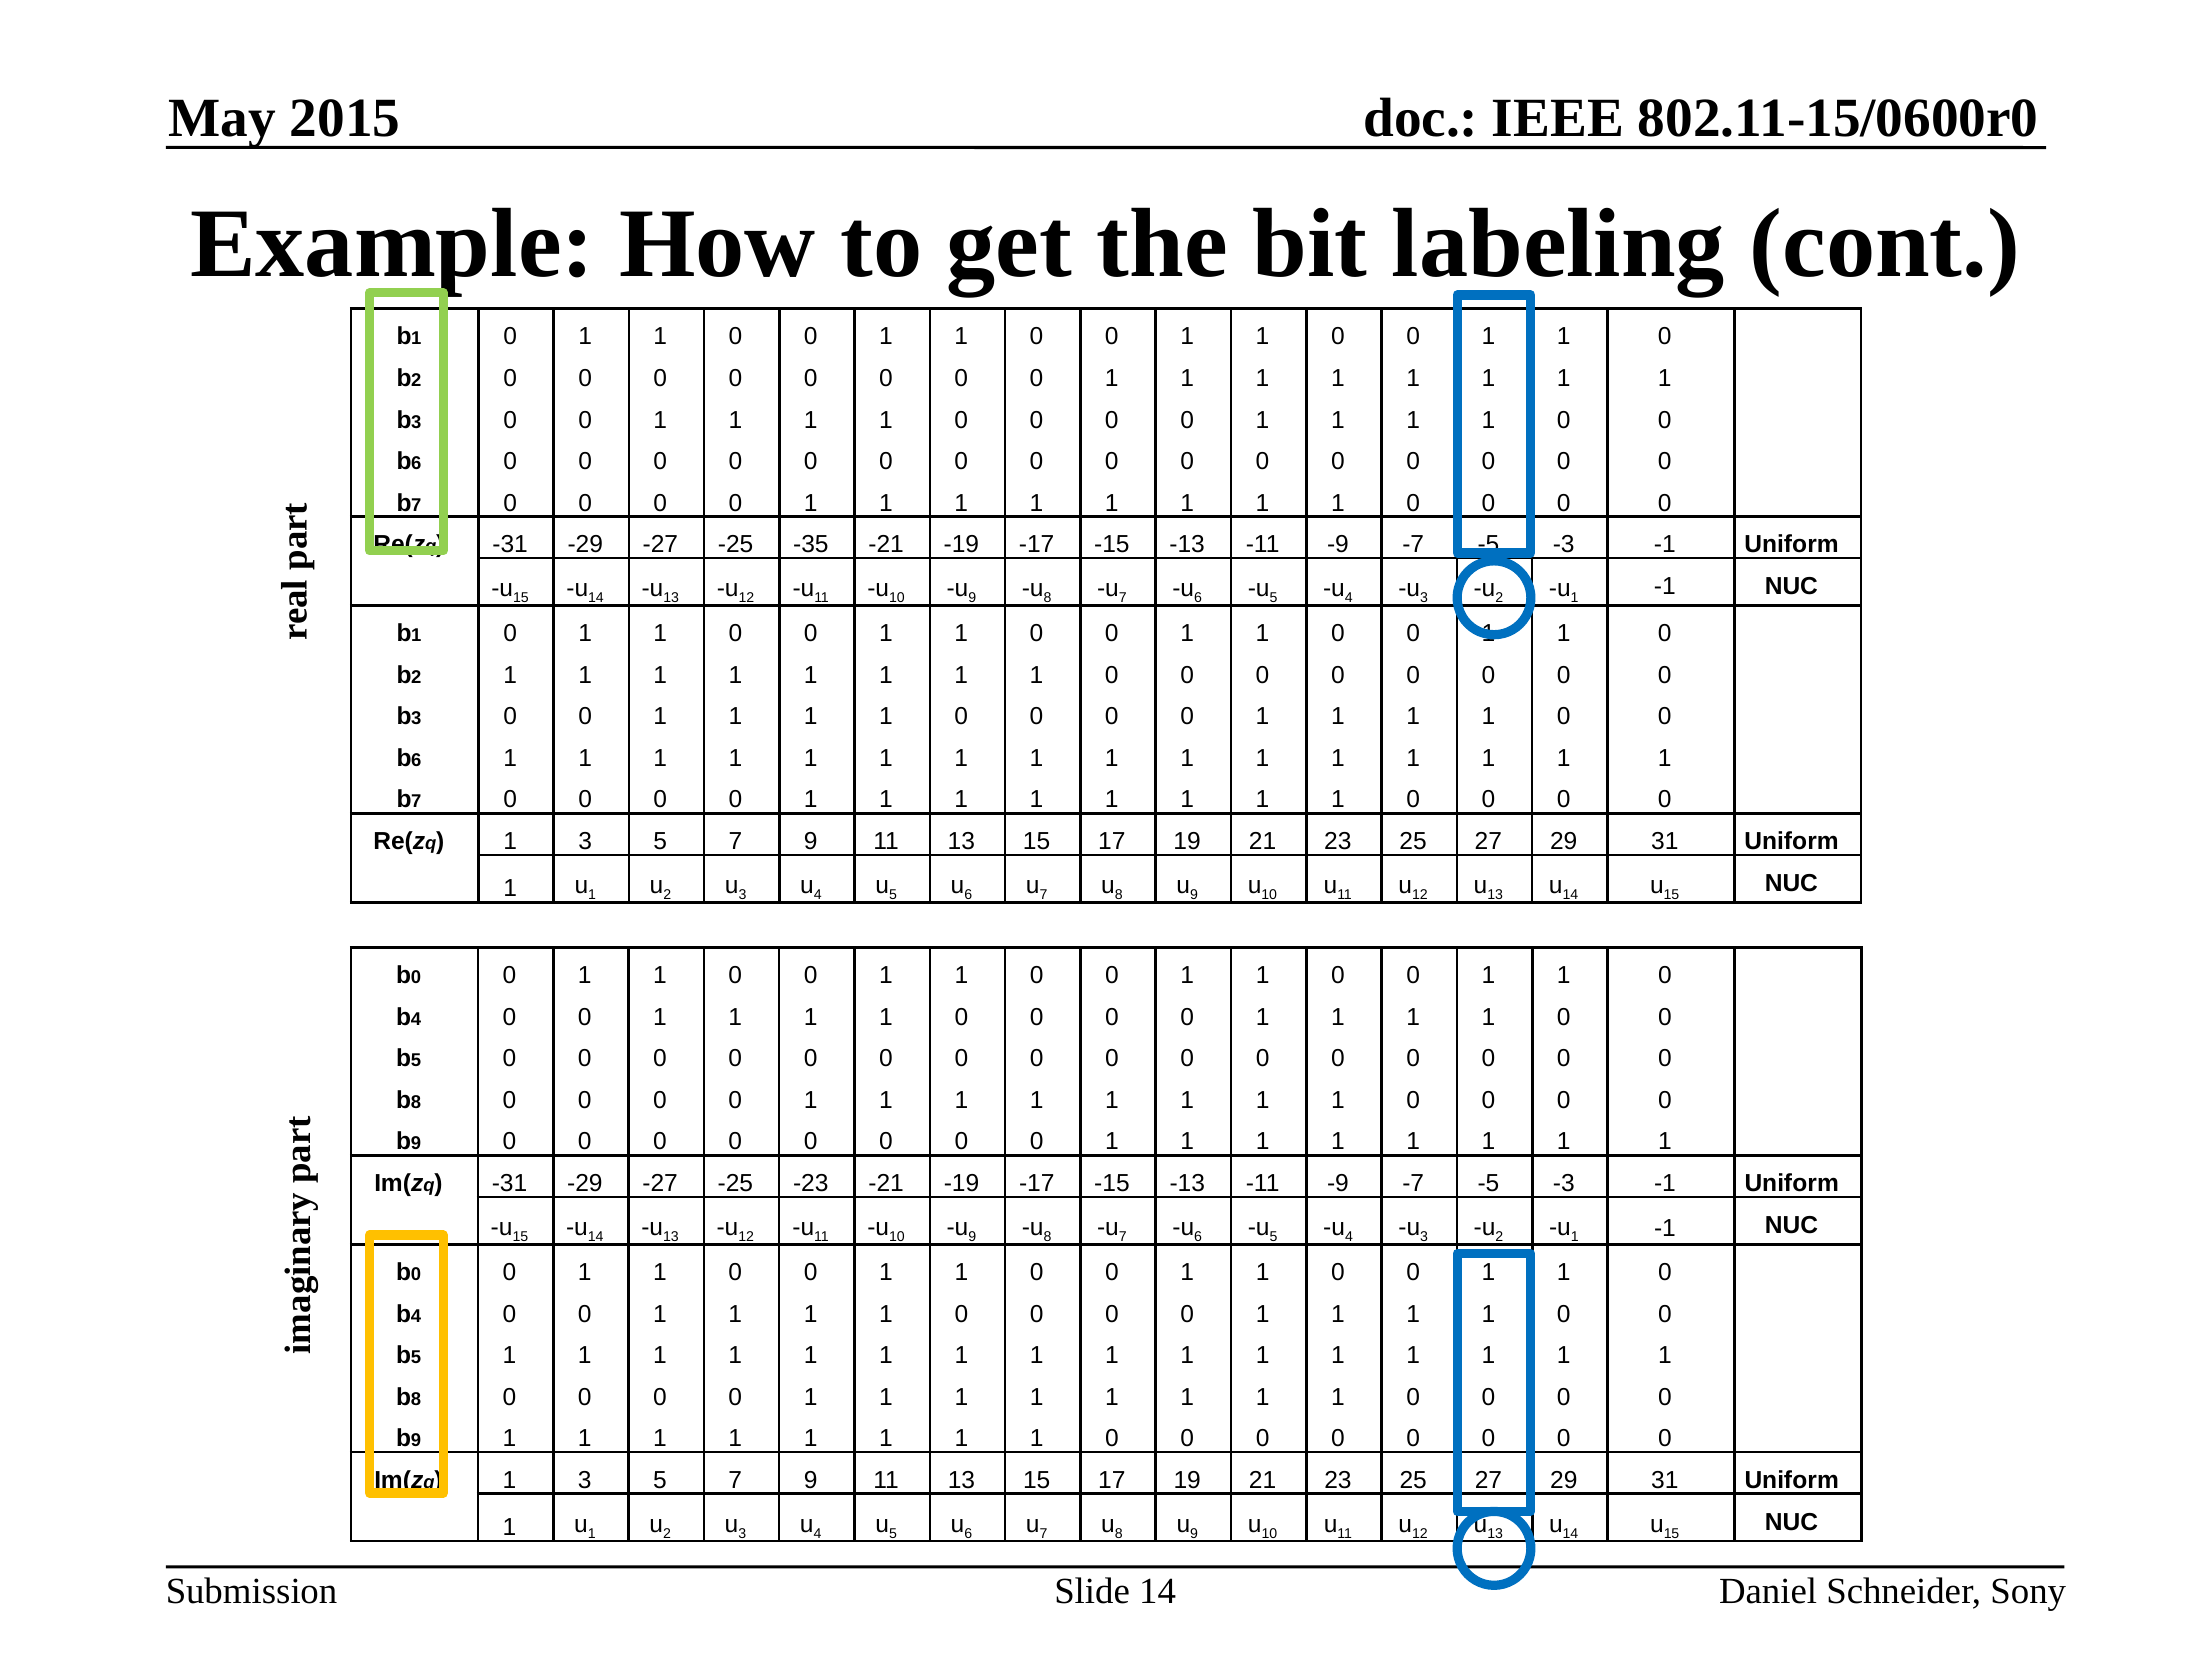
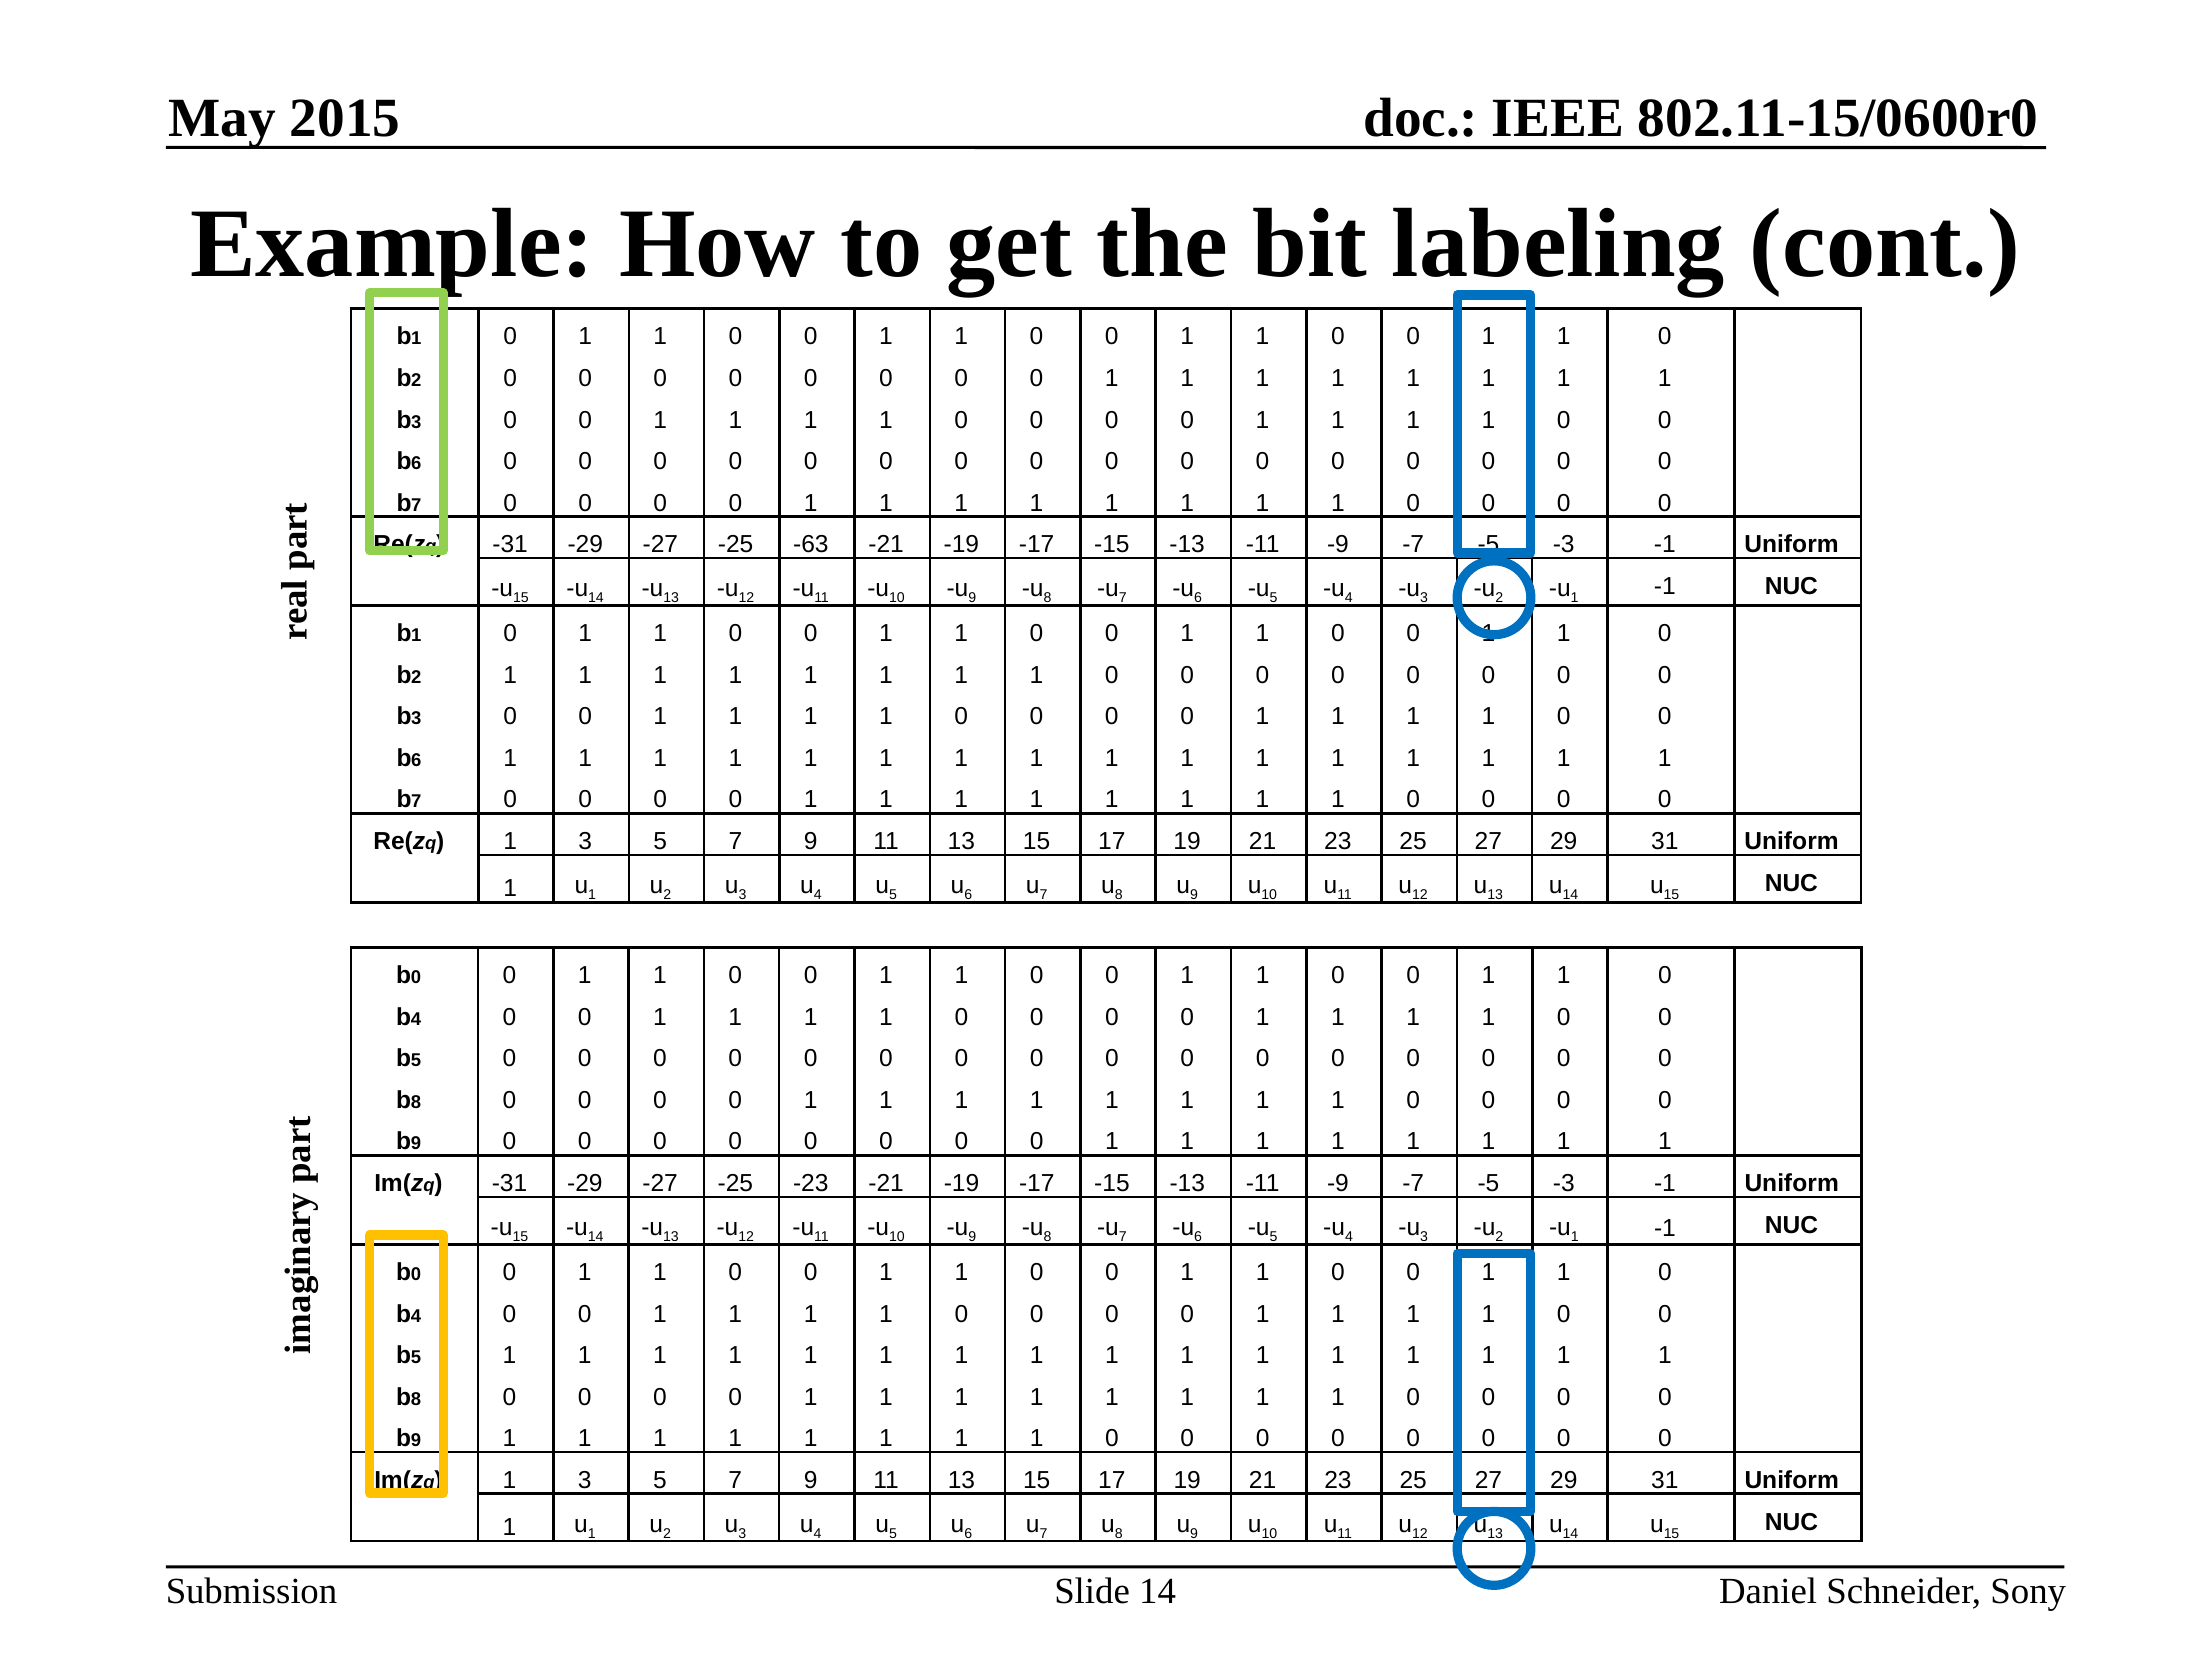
-35: -35 -> -63
